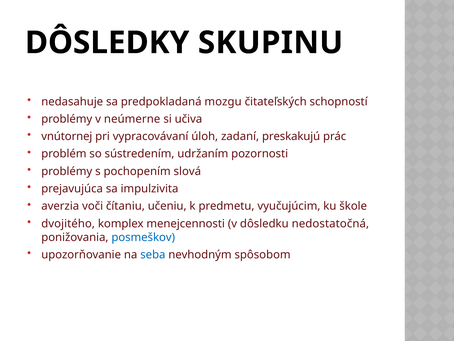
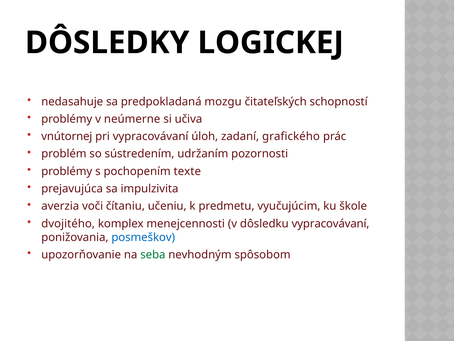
SKUPINU: SKUPINU -> LOGICKEJ
preskakujú: preskakujú -> grafického
slová: slová -> texte
dôsledku nedostatočná: nedostatočná -> vypracovávaní
seba colour: blue -> green
